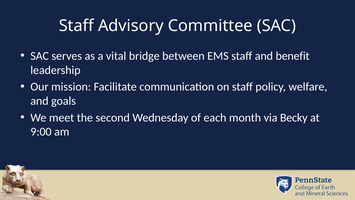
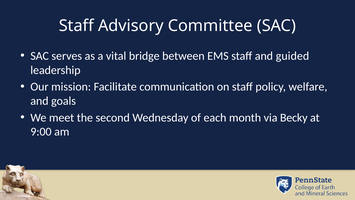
benefit: benefit -> guided
